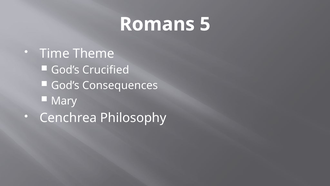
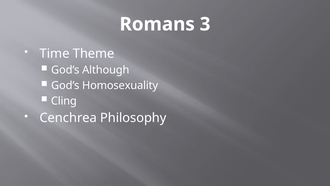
5: 5 -> 3
Crucified: Crucified -> Although
Consequences: Consequences -> Homosexuality
Mary: Mary -> Cling
